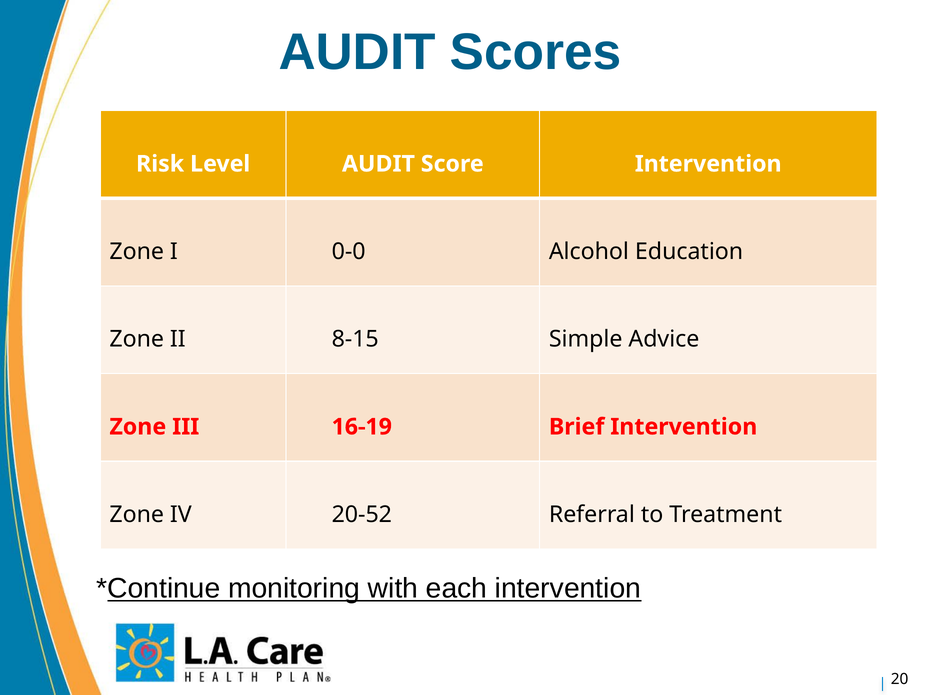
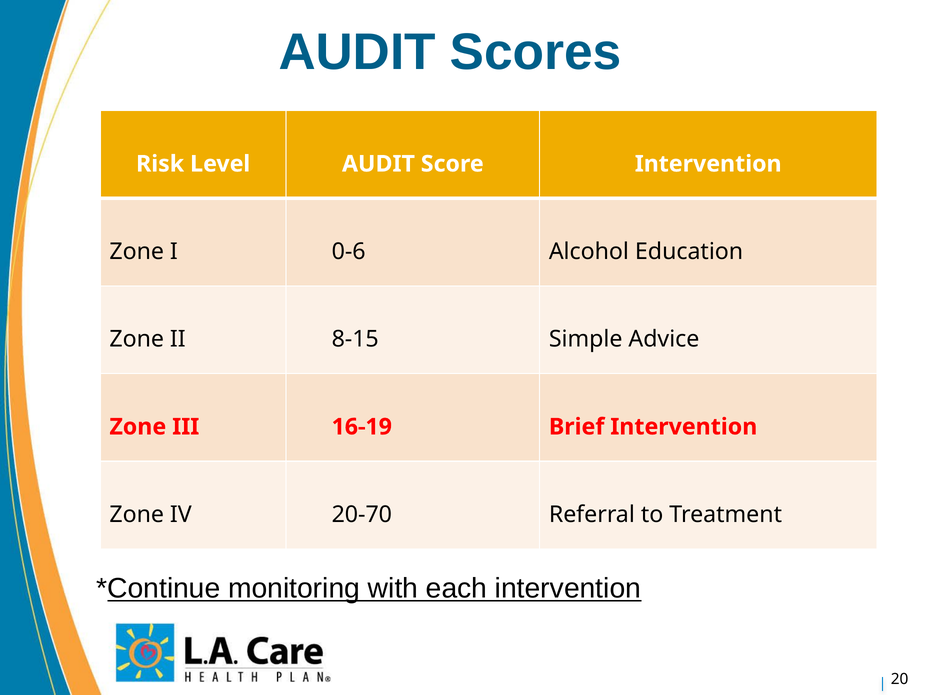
0-0: 0-0 -> 0-6
20-52: 20-52 -> 20-70
